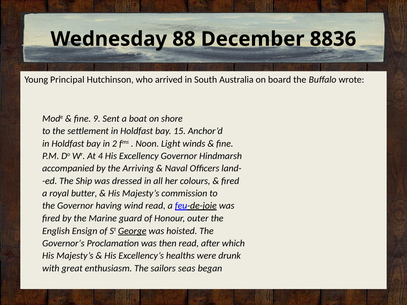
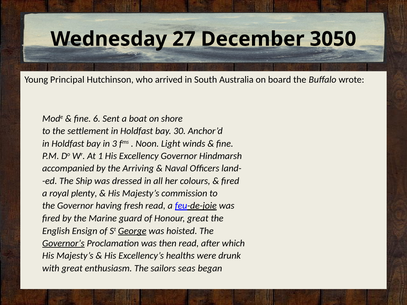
88: 88 -> 27
8836: 8836 -> 3050
9: 9 -> 6
15: 15 -> 30
2: 2 -> 3
4: 4 -> 1
butter: butter -> plenty
wind: wind -> fresh
Honour outer: outer -> great
Governor’s underline: none -> present
